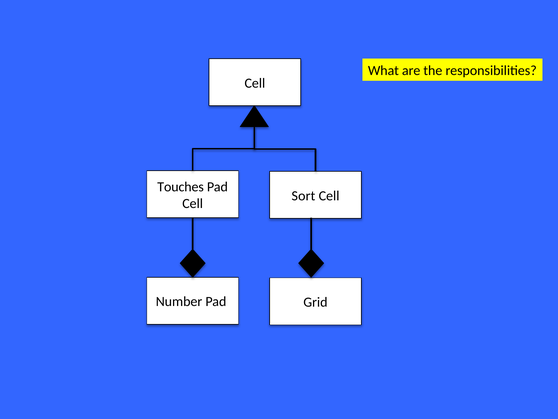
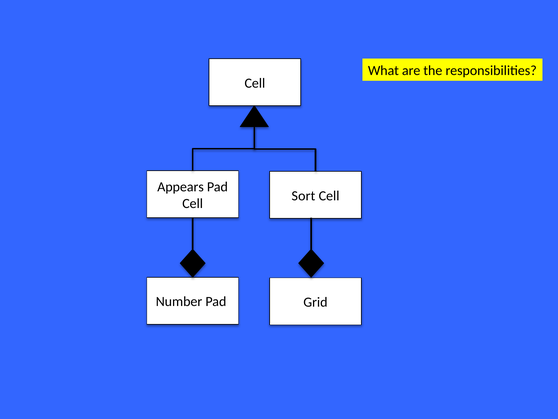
Touches: Touches -> Appears
